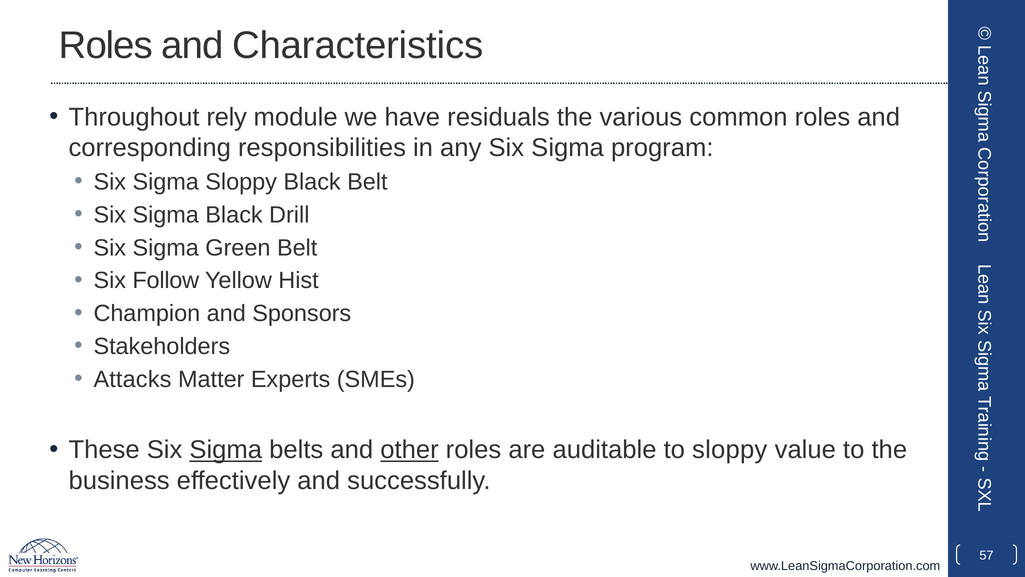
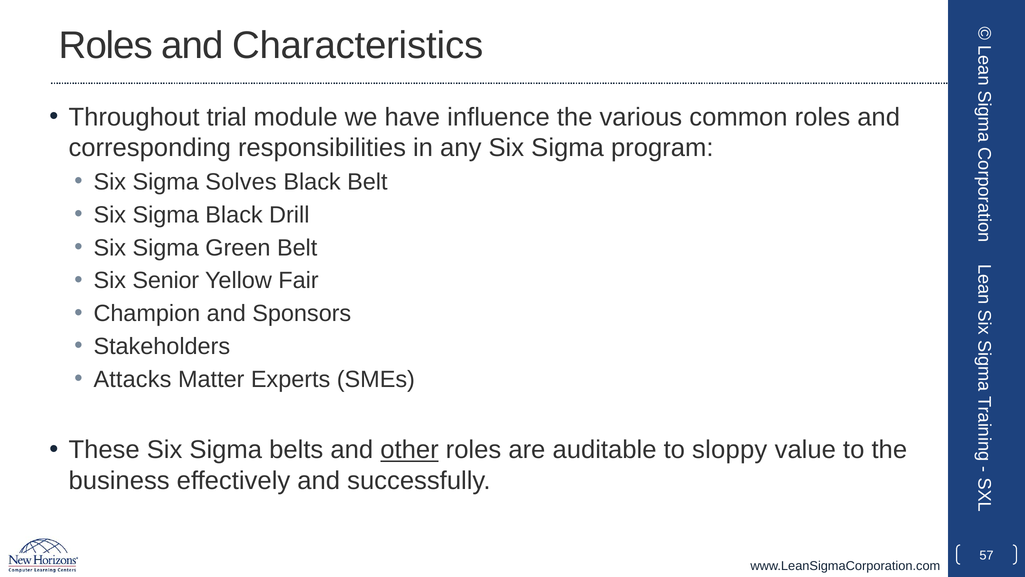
rely: rely -> trial
residuals: residuals -> influence
Sigma Sloppy: Sloppy -> Solves
Follow: Follow -> Senior
Hist: Hist -> Fair
Sigma at (226, 450) underline: present -> none
